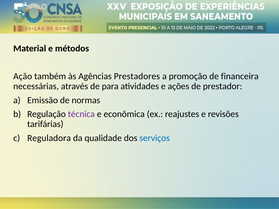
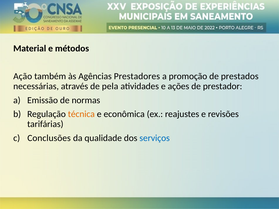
financeira: financeira -> prestados
para: para -> pela
técnica colour: purple -> orange
Reguladora: Reguladora -> Conclusões
